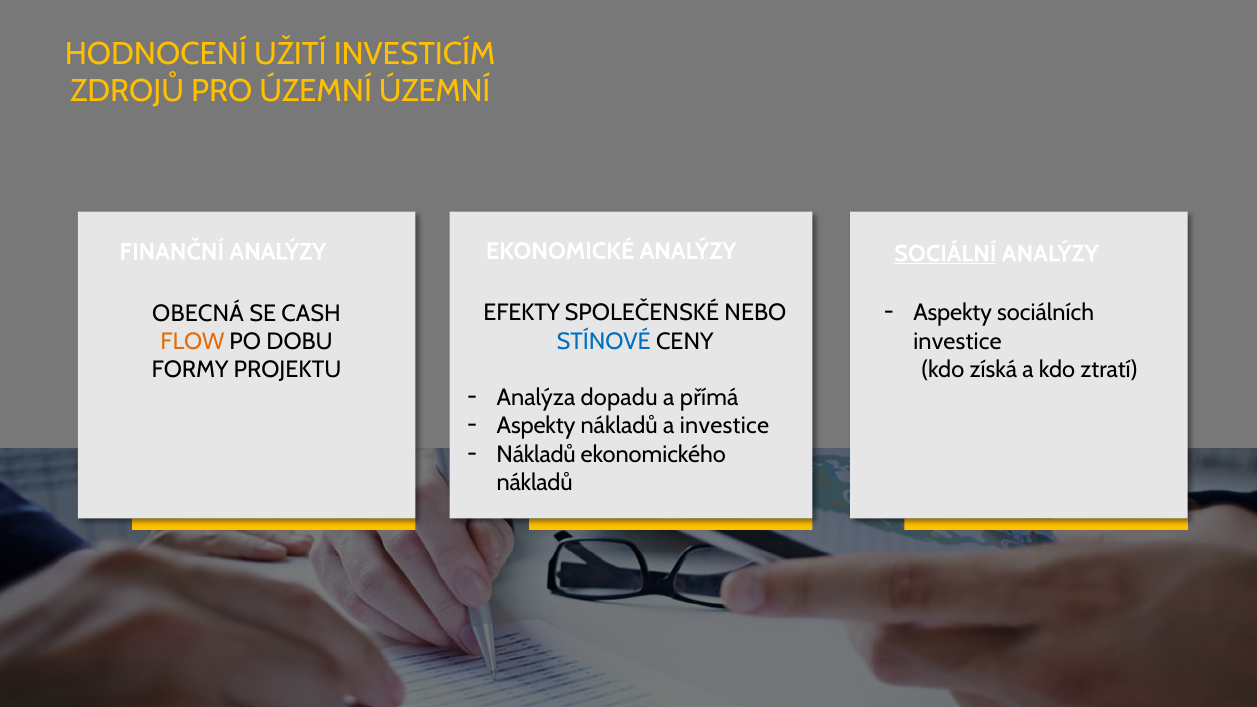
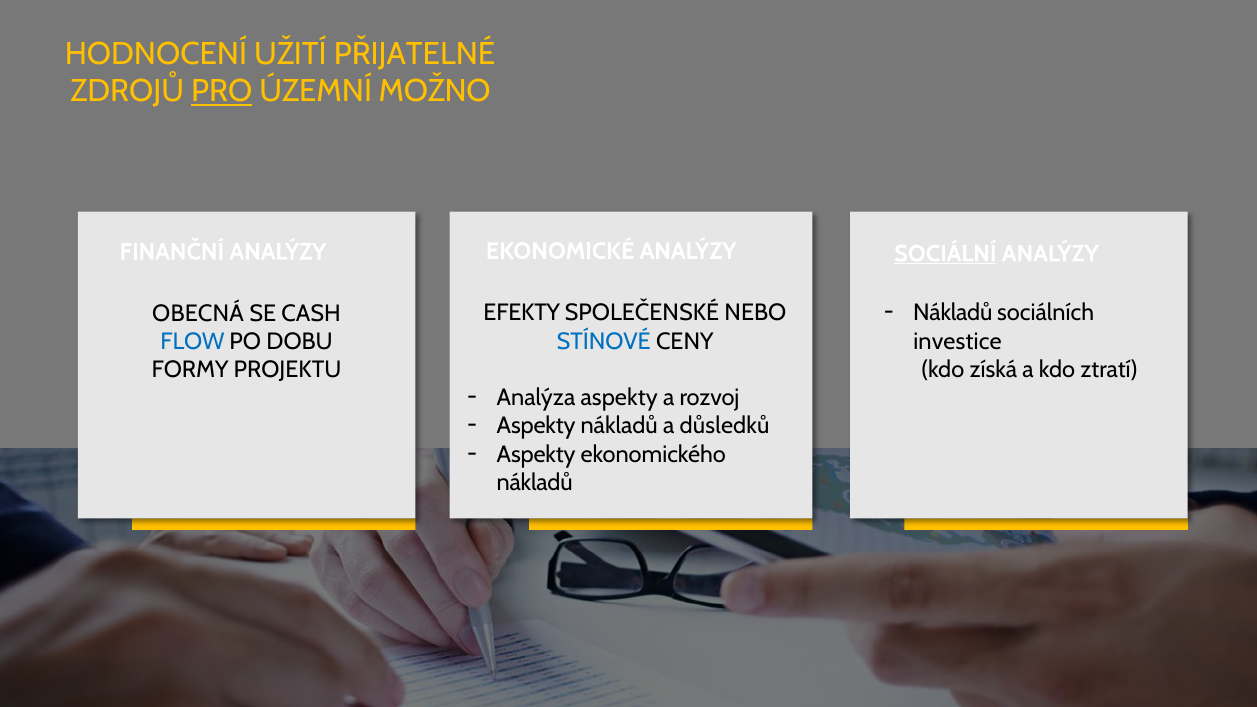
INVESTICÍM: INVESTICÍM -> PŘIJATELNÉ
PRO underline: none -> present
ÚZEMNÍ ÚZEMNÍ: ÚZEMNÍ -> MOŽNO
Aspekty at (953, 313): Aspekty -> Nákladů
FLOW colour: orange -> blue
Analýza dopadu: dopadu -> aspekty
přímá: přímá -> rozvoj
a investice: investice -> důsledků
Nákladů at (536, 454): Nákladů -> Aspekty
